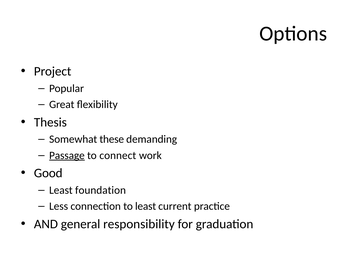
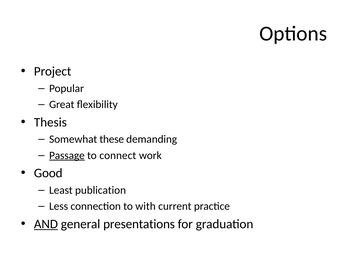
foundation: foundation -> publication
to least: least -> with
AND underline: none -> present
responsibility: responsibility -> presentations
